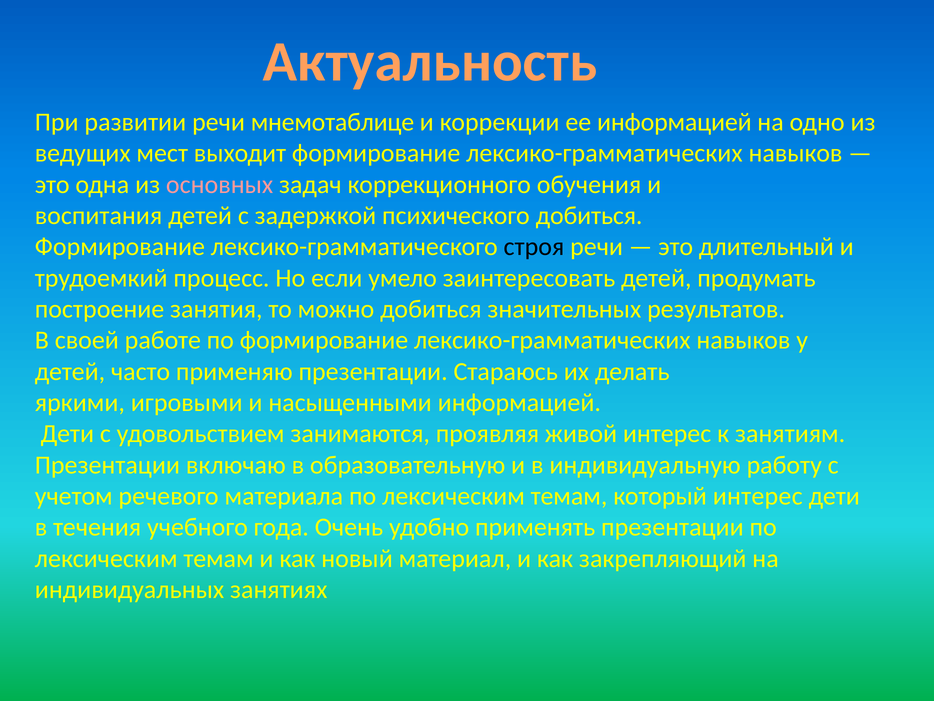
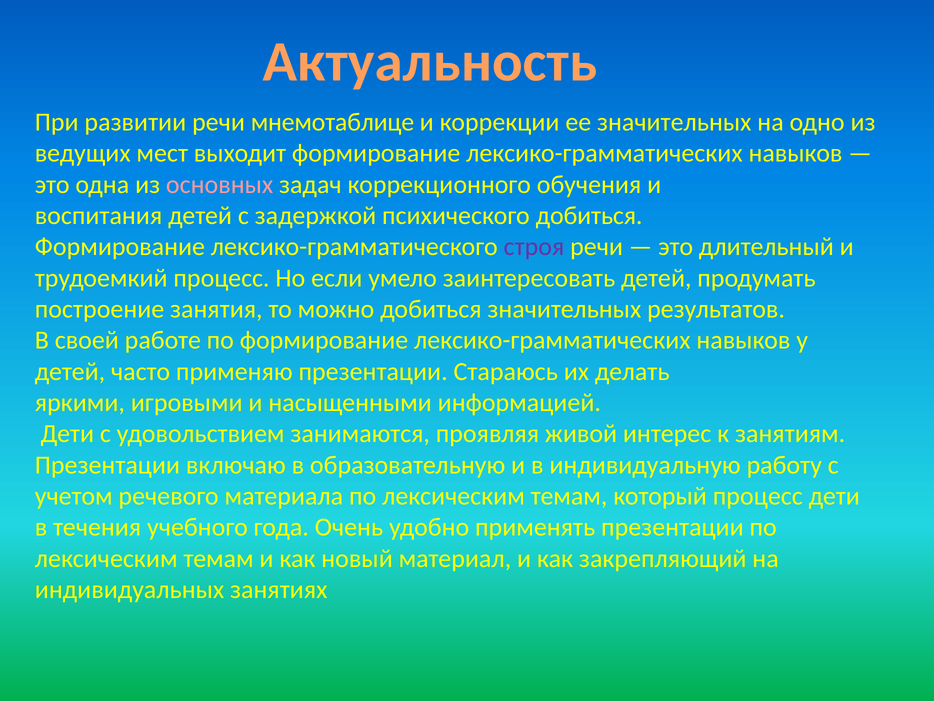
ее информацией: информацией -> значительных
строя colour: black -> purple
который интерес: интерес -> процесс
